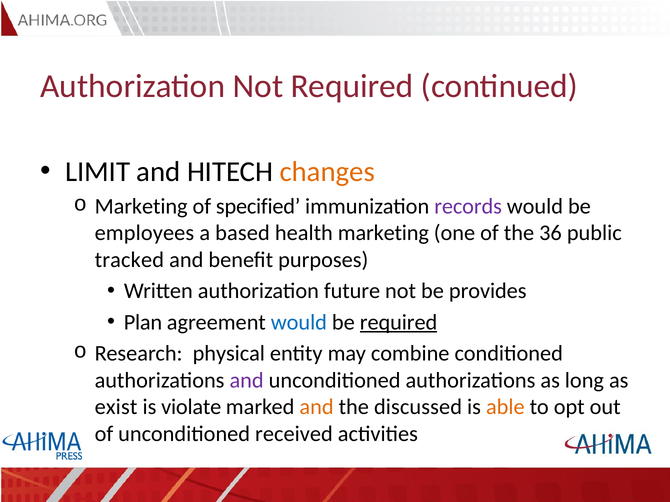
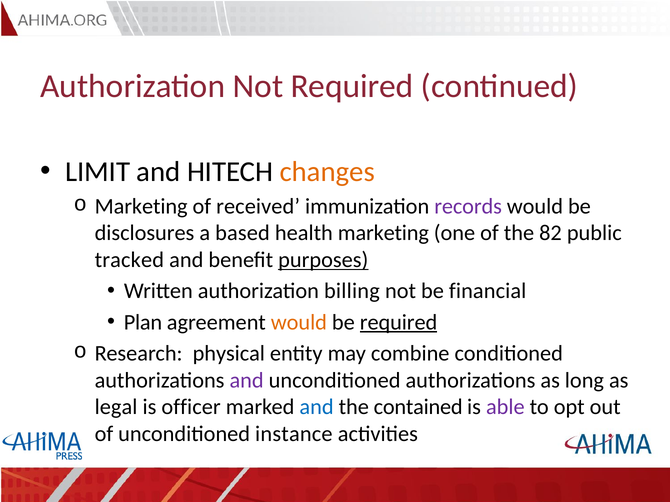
specified: specified -> received
employees: employees -> disclosures
36: 36 -> 82
purposes underline: none -> present
future: future -> billing
provides: provides -> financial
would at (299, 323) colour: blue -> orange
exist: exist -> legal
violate: violate -> officer
and at (317, 407) colour: orange -> blue
discussed: discussed -> contained
able colour: orange -> purple
received: received -> instance
